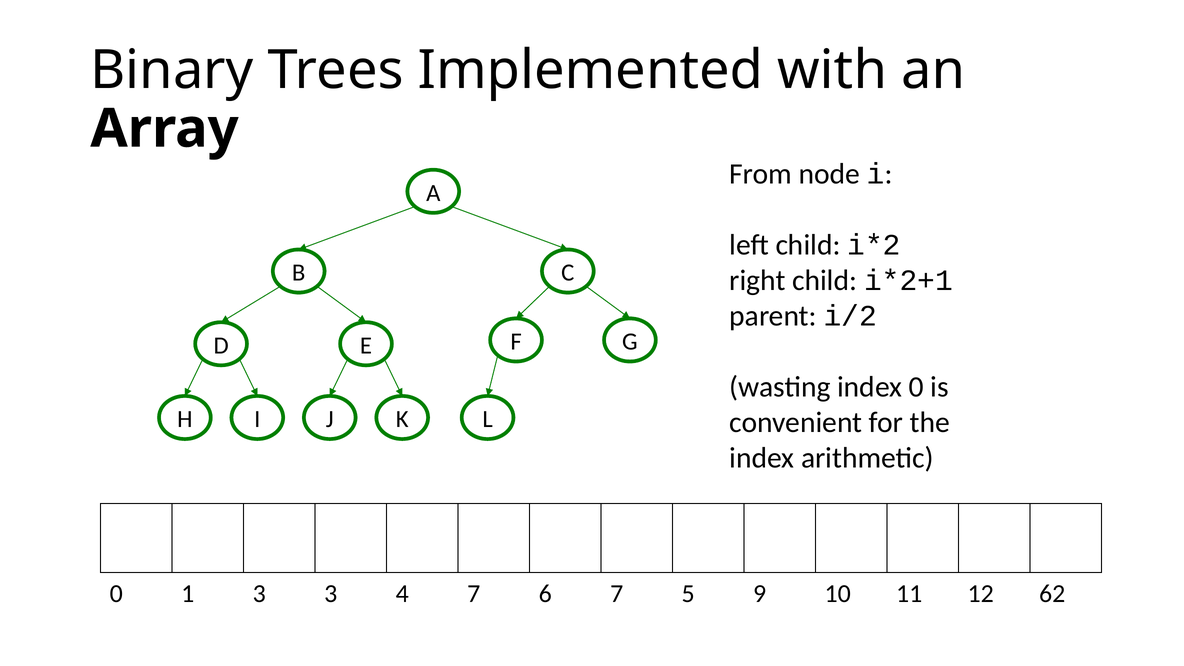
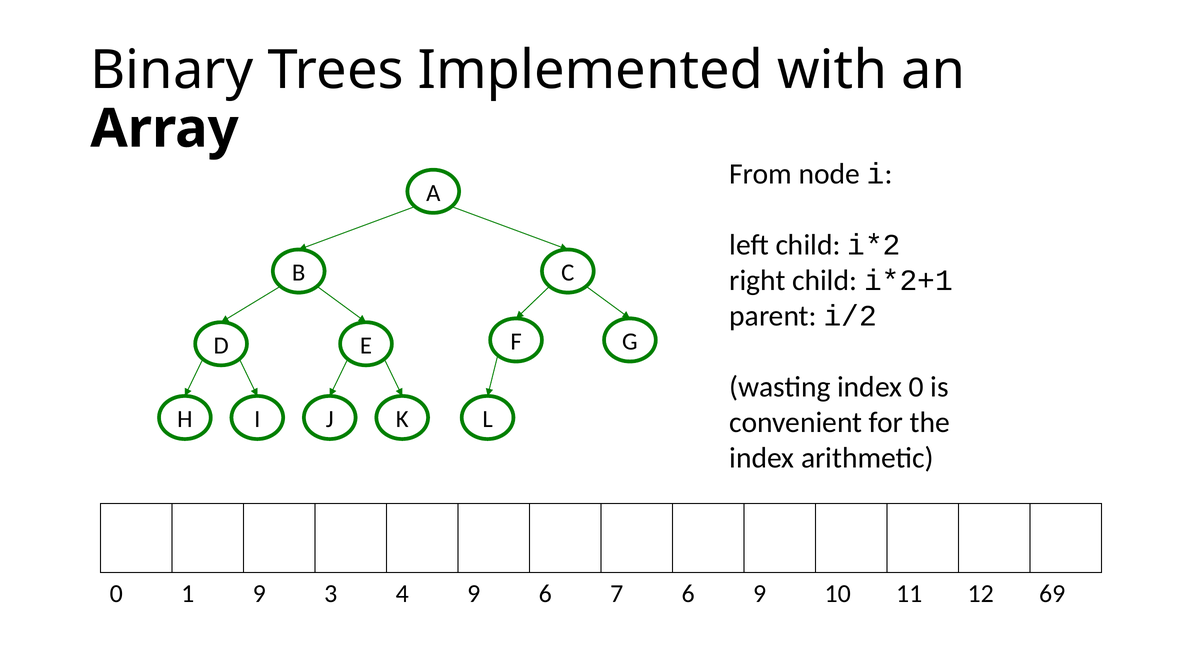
1 3: 3 -> 9
4 7: 7 -> 9
7 5: 5 -> 6
62: 62 -> 69
